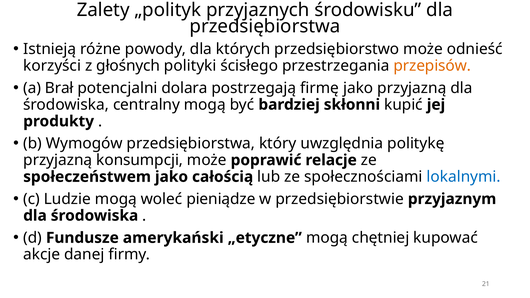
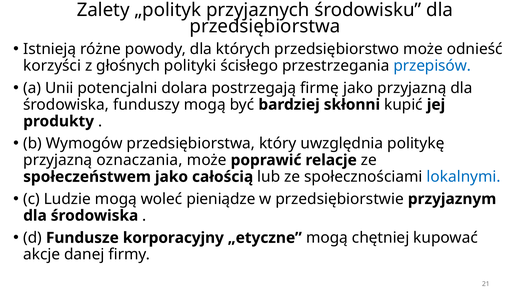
przepisów colour: orange -> blue
Brał: Brał -> Unii
centralny: centralny -> funduszy
konsumpcji: konsumpcji -> oznaczania
amerykański: amerykański -> korporacyjny
